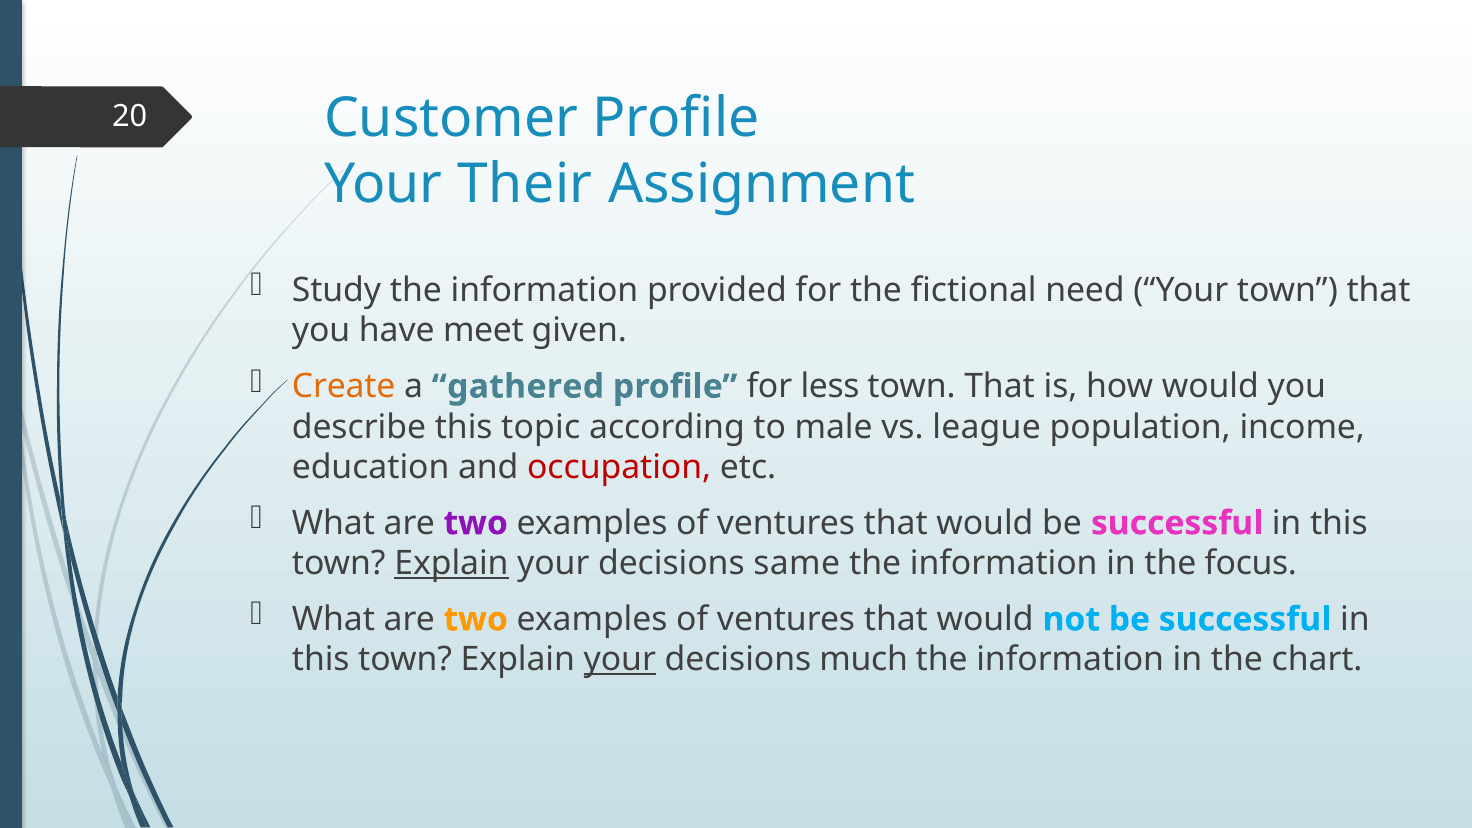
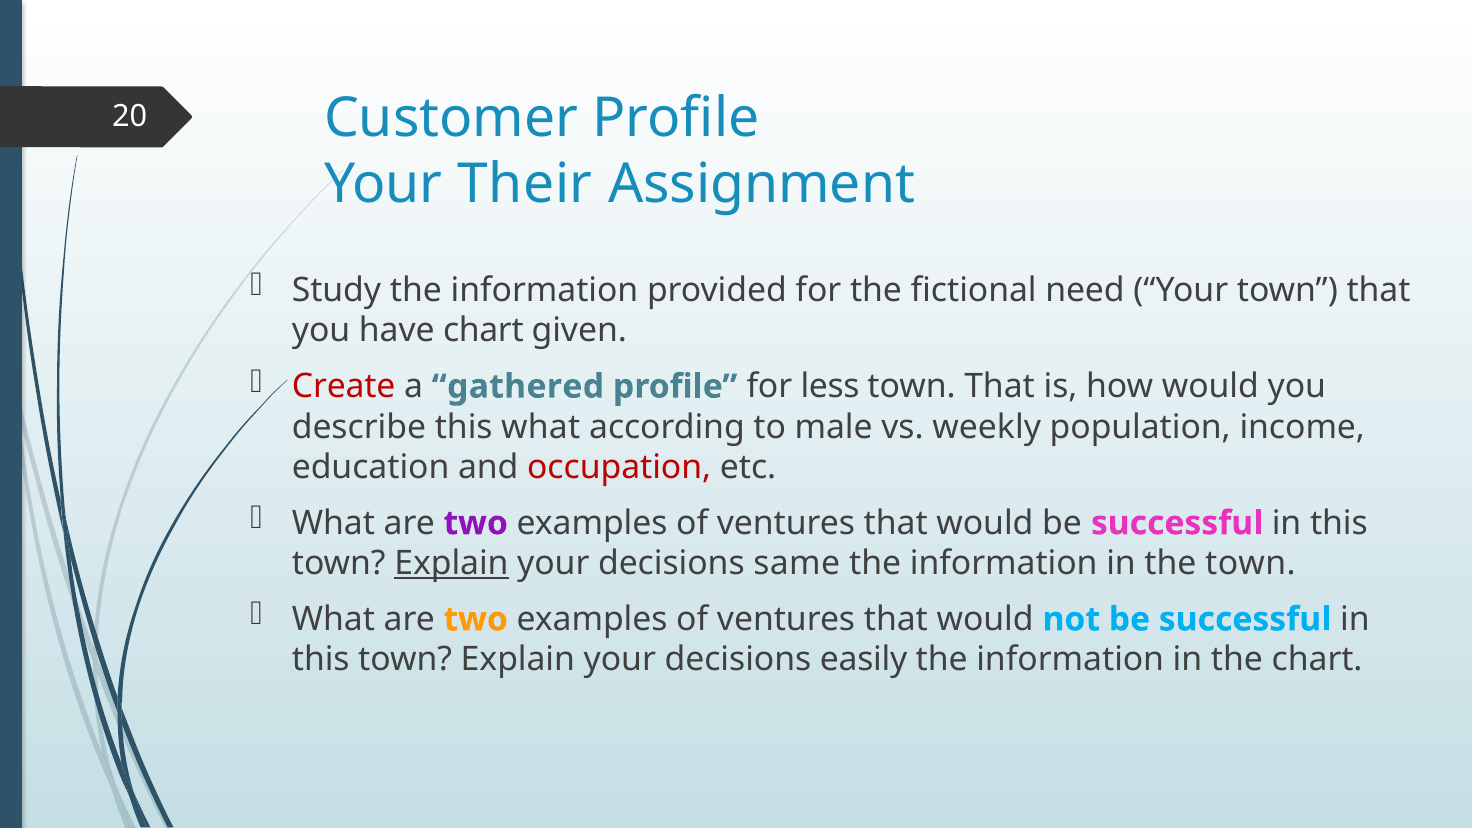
have meet: meet -> chart
Create colour: orange -> red
this topic: topic -> what
league: league -> weekly
the focus: focus -> town
your at (620, 660) underline: present -> none
much: much -> easily
